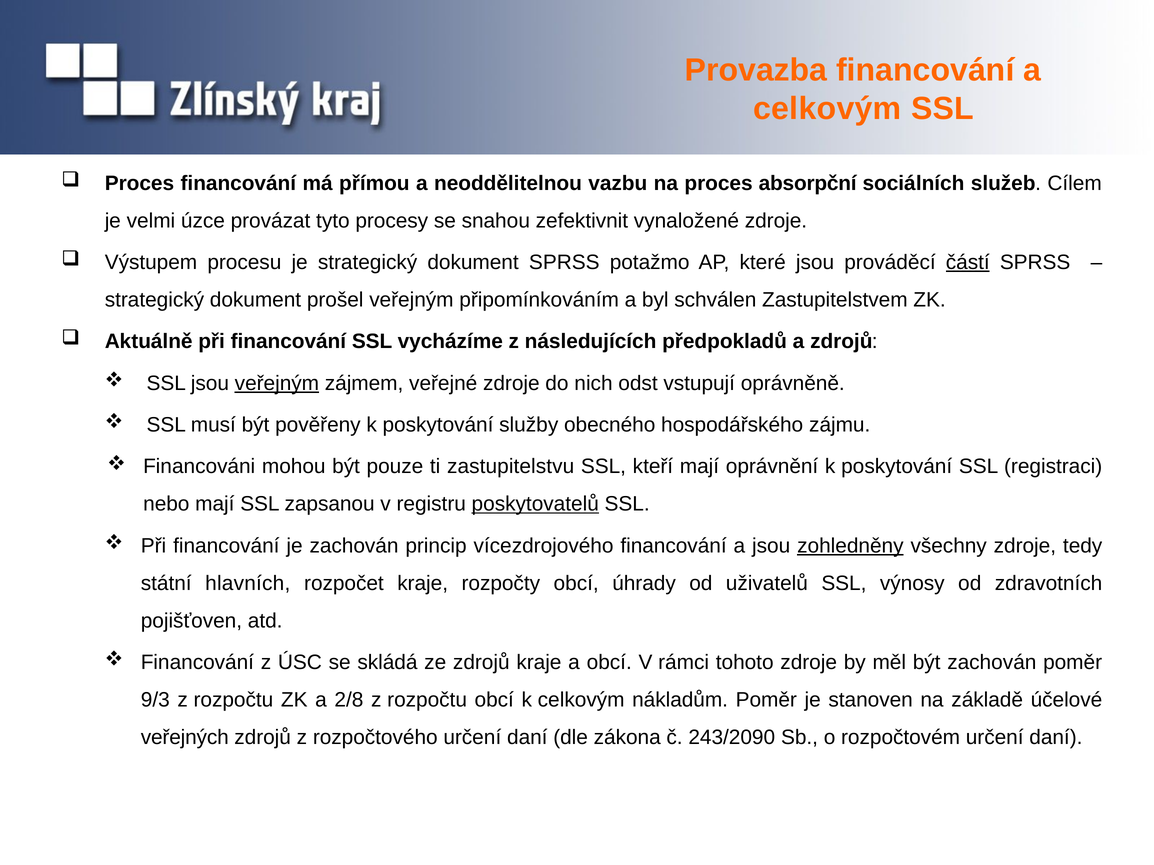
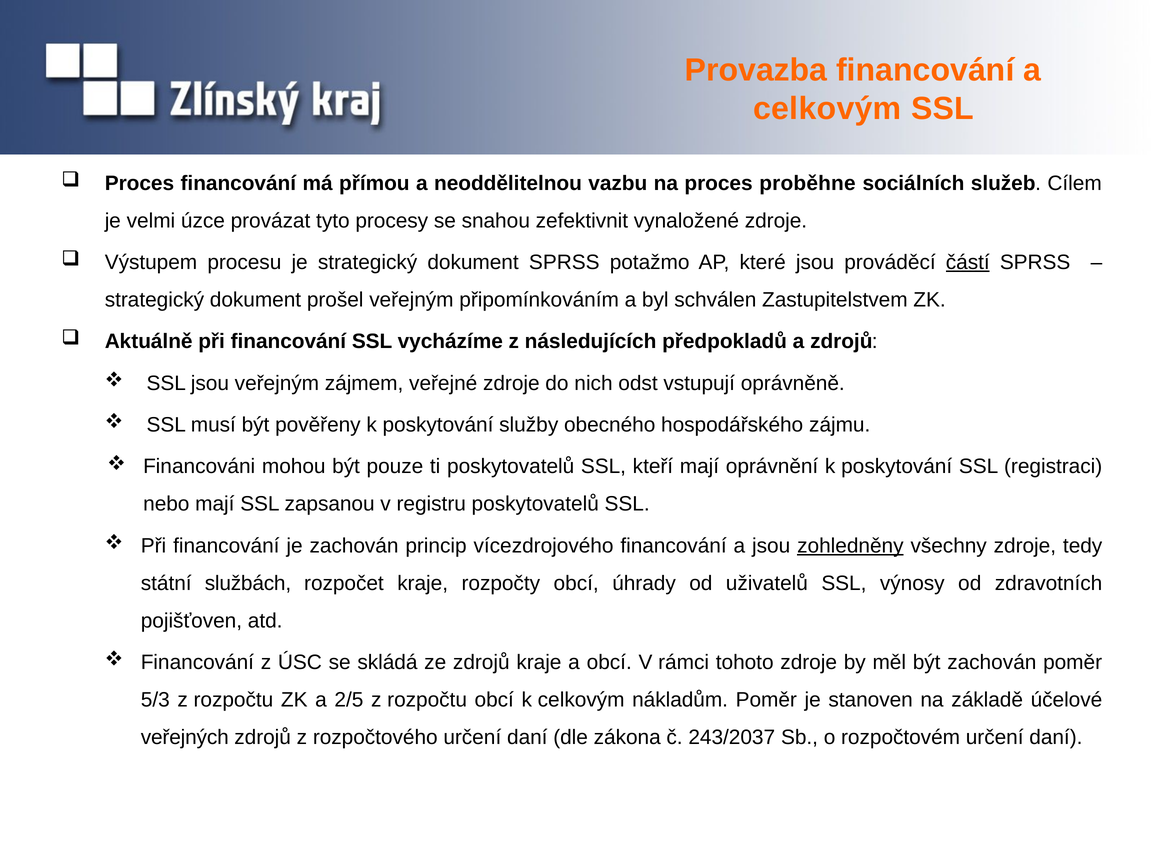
absorpční: absorpční -> proběhne
veřejným at (277, 383) underline: present -> none
ti zastupitelstvu: zastupitelstvu -> poskytovatelů
poskytovatelů at (535, 504) underline: present -> none
hlavních: hlavních -> službách
9/3: 9/3 -> 5/3
2/8: 2/8 -> 2/5
243/2090: 243/2090 -> 243/2037
